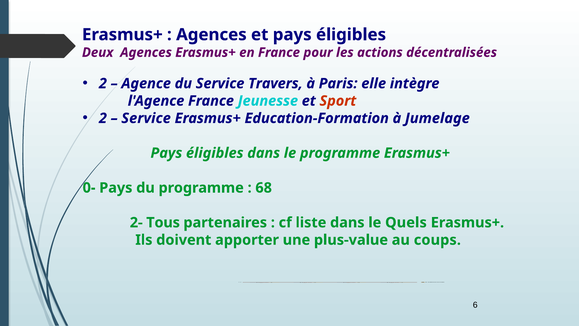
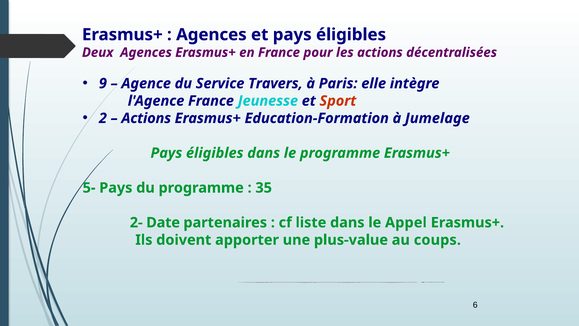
2 at (103, 83): 2 -> 9
Service at (146, 118): Service -> Actions
0-: 0- -> 5-
68: 68 -> 35
Tous: Tous -> Date
Quels: Quels -> Appel
